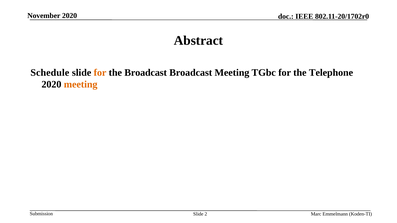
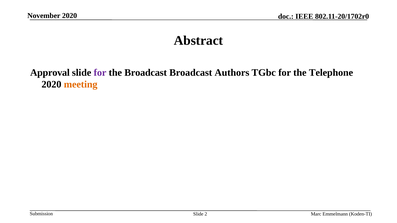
Schedule: Schedule -> Approval
for at (100, 73) colour: orange -> purple
Broadcast Meeting: Meeting -> Authors
